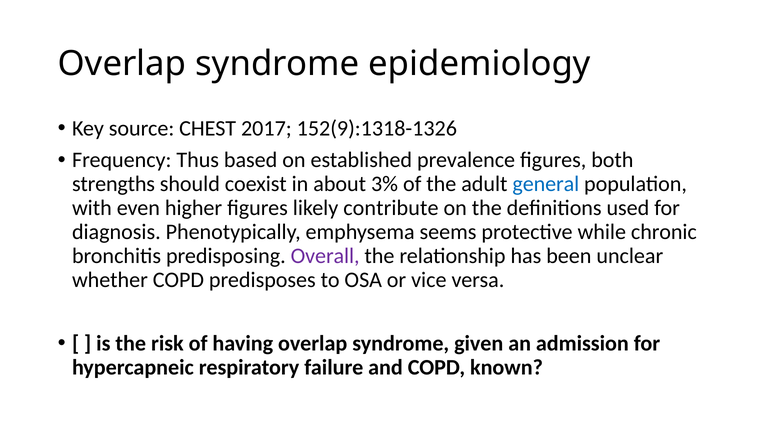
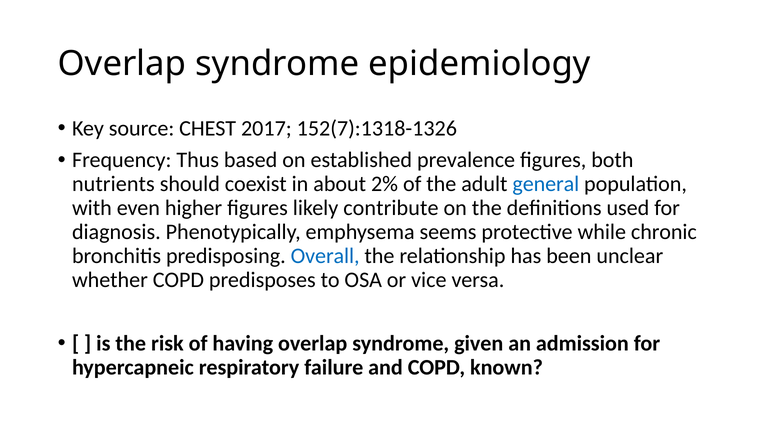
152(9):1318-1326: 152(9):1318-1326 -> 152(7):1318-1326
strengths: strengths -> nutrients
3%: 3% -> 2%
Overall colour: purple -> blue
